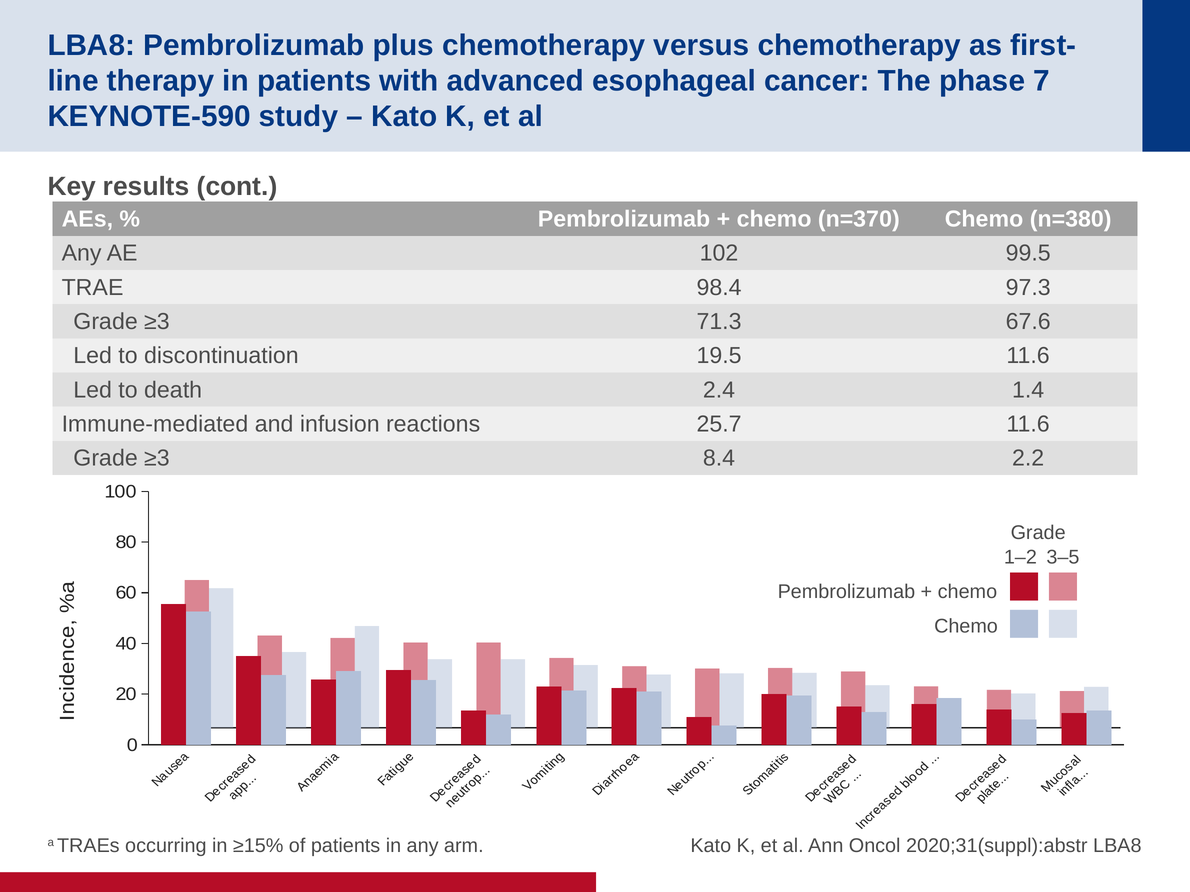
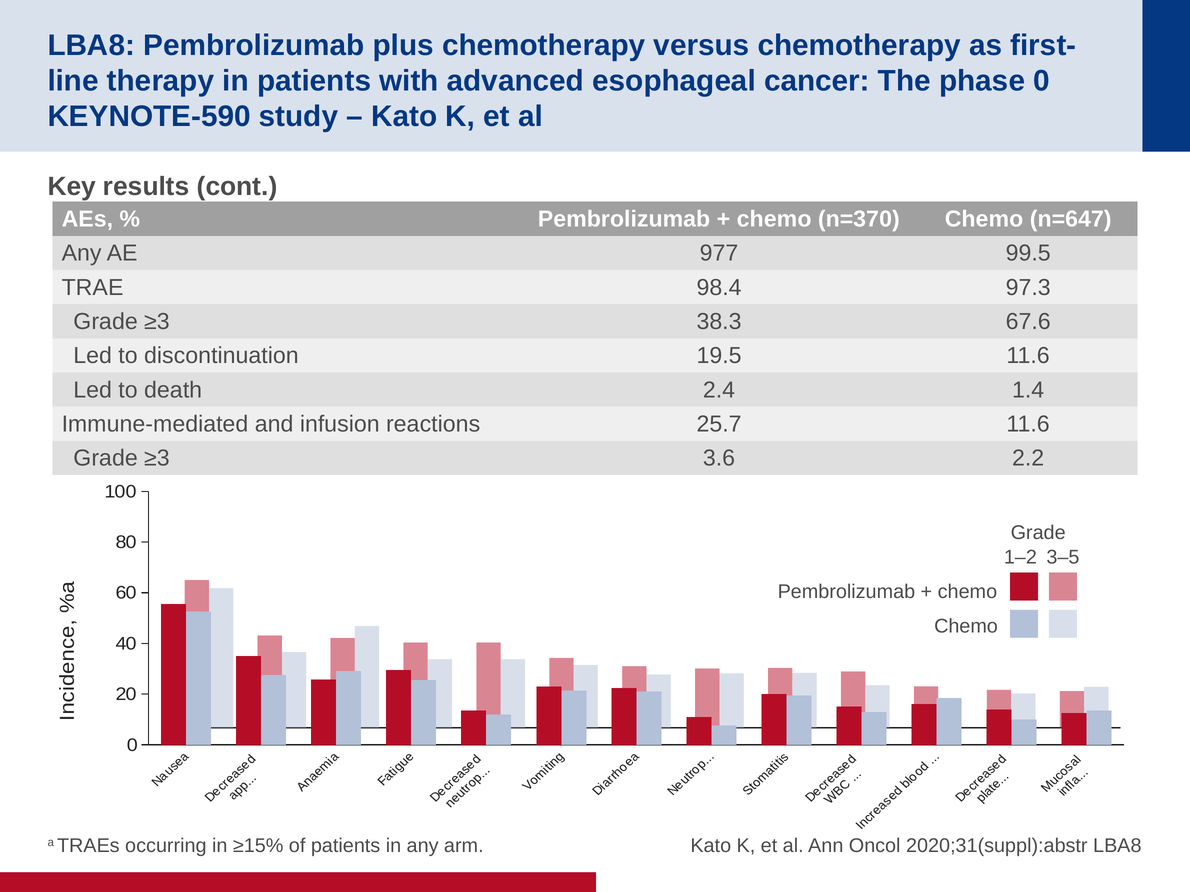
phase 7: 7 -> 0
n=380: n=380 -> n=647
102: 102 -> 977
71.3: 71.3 -> 38.3
8.4: 8.4 -> 3.6
